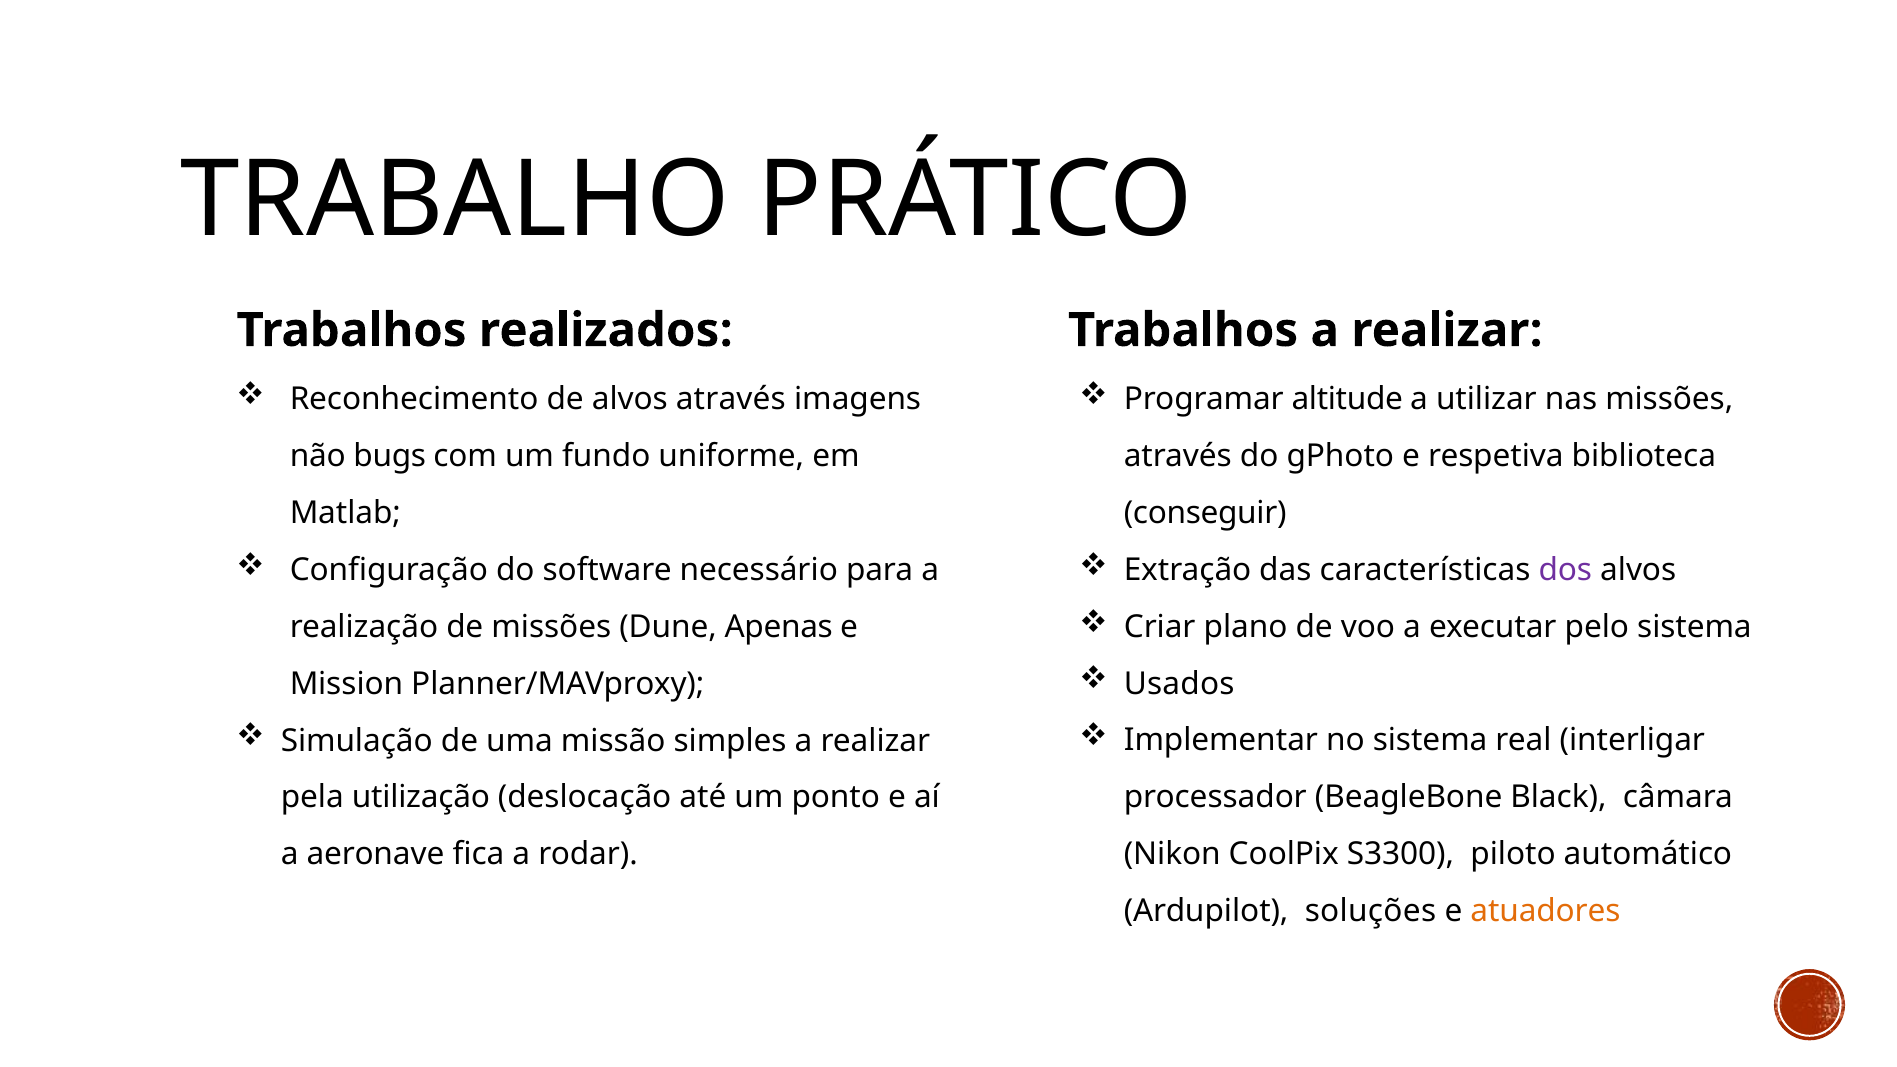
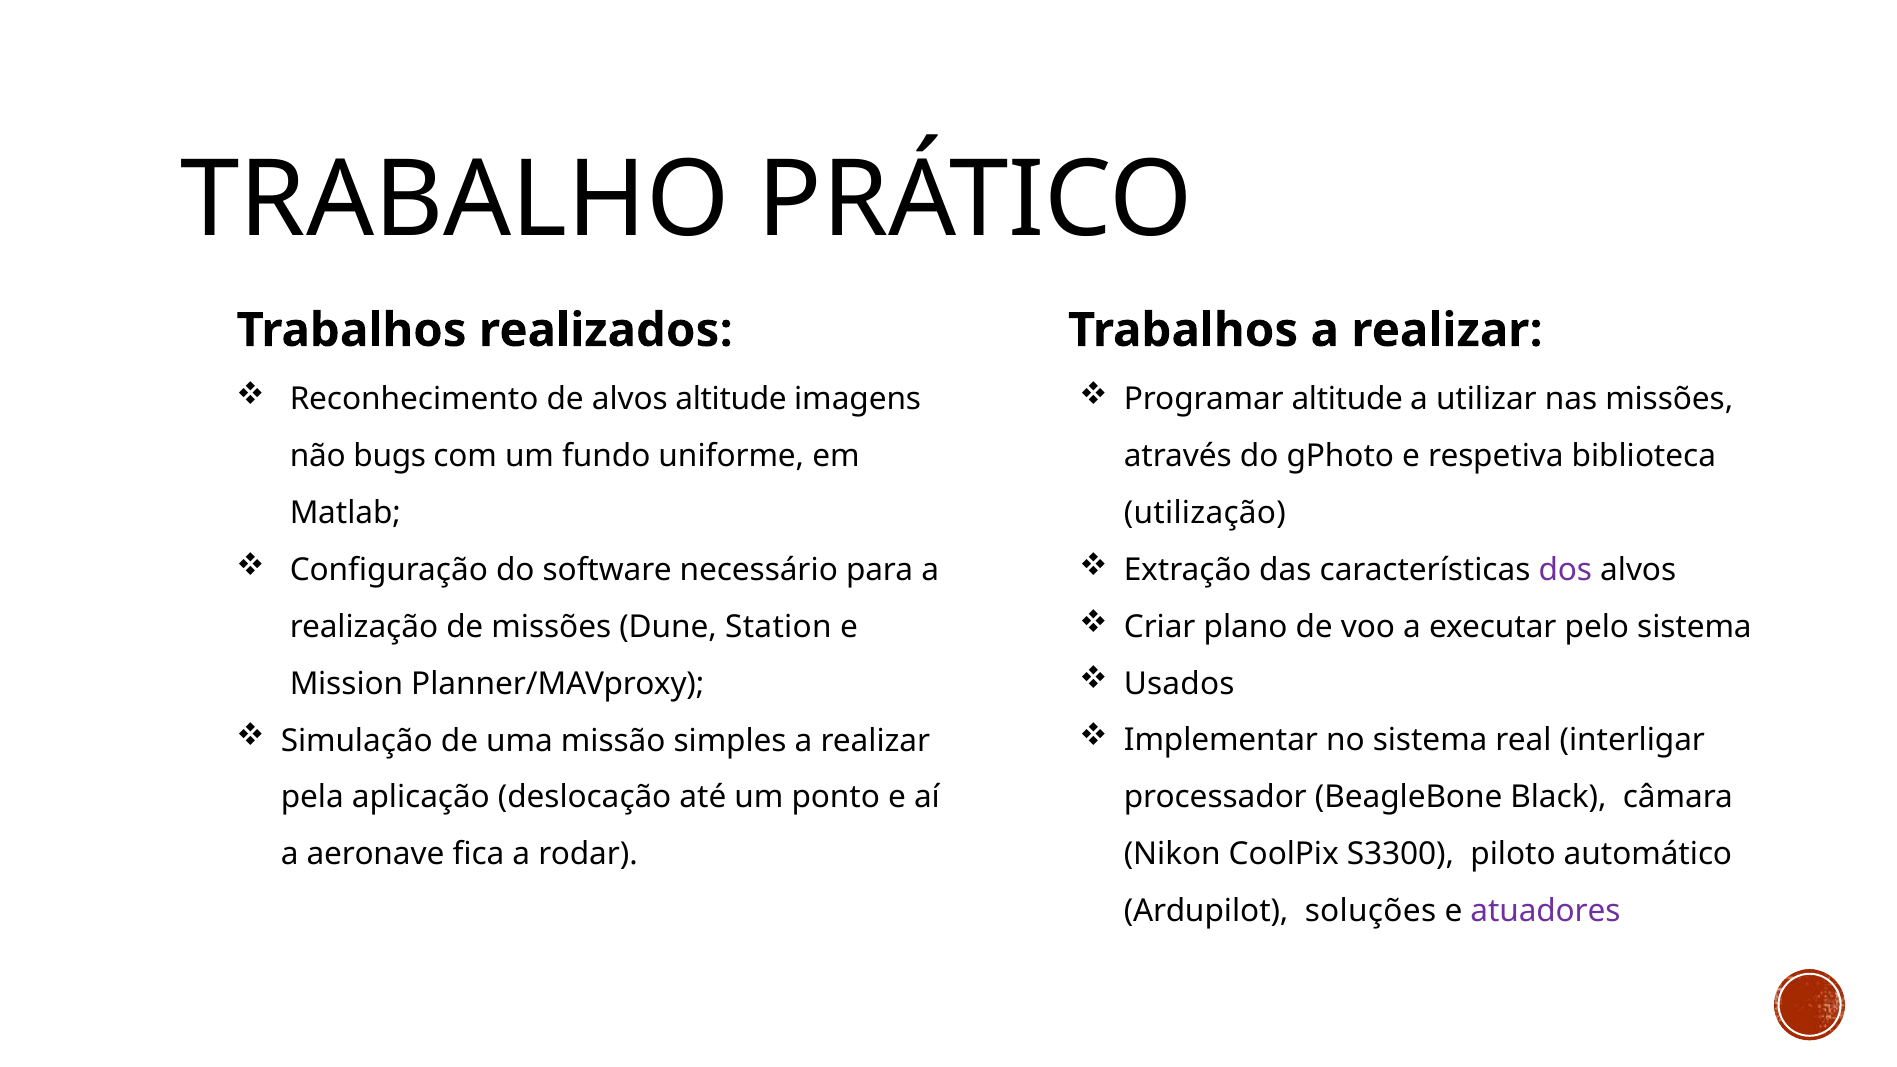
alvos através: através -> altitude
conseguir: conseguir -> utilização
Apenas: Apenas -> Station
utilização: utilização -> aplicação
atuadores colour: orange -> purple
